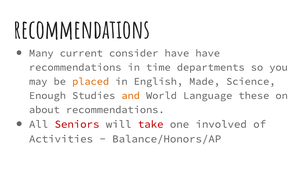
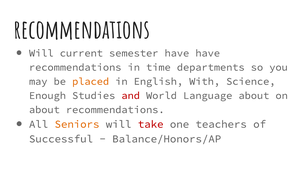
Many at (41, 53): Many -> Will
consider: consider -> semester
Made: Made -> With
and colour: orange -> red
Language these: these -> about
Seniors colour: red -> orange
involved: involved -> teachers
Activities: Activities -> Successful
